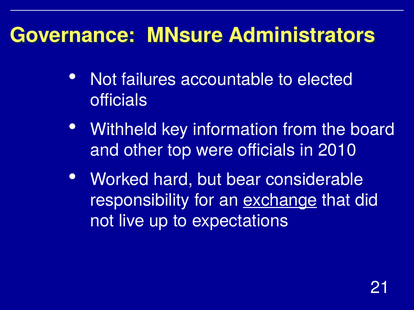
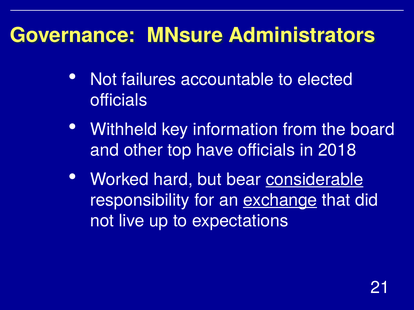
were: were -> have
2010: 2010 -> 2018
considerable underline: none -> present
